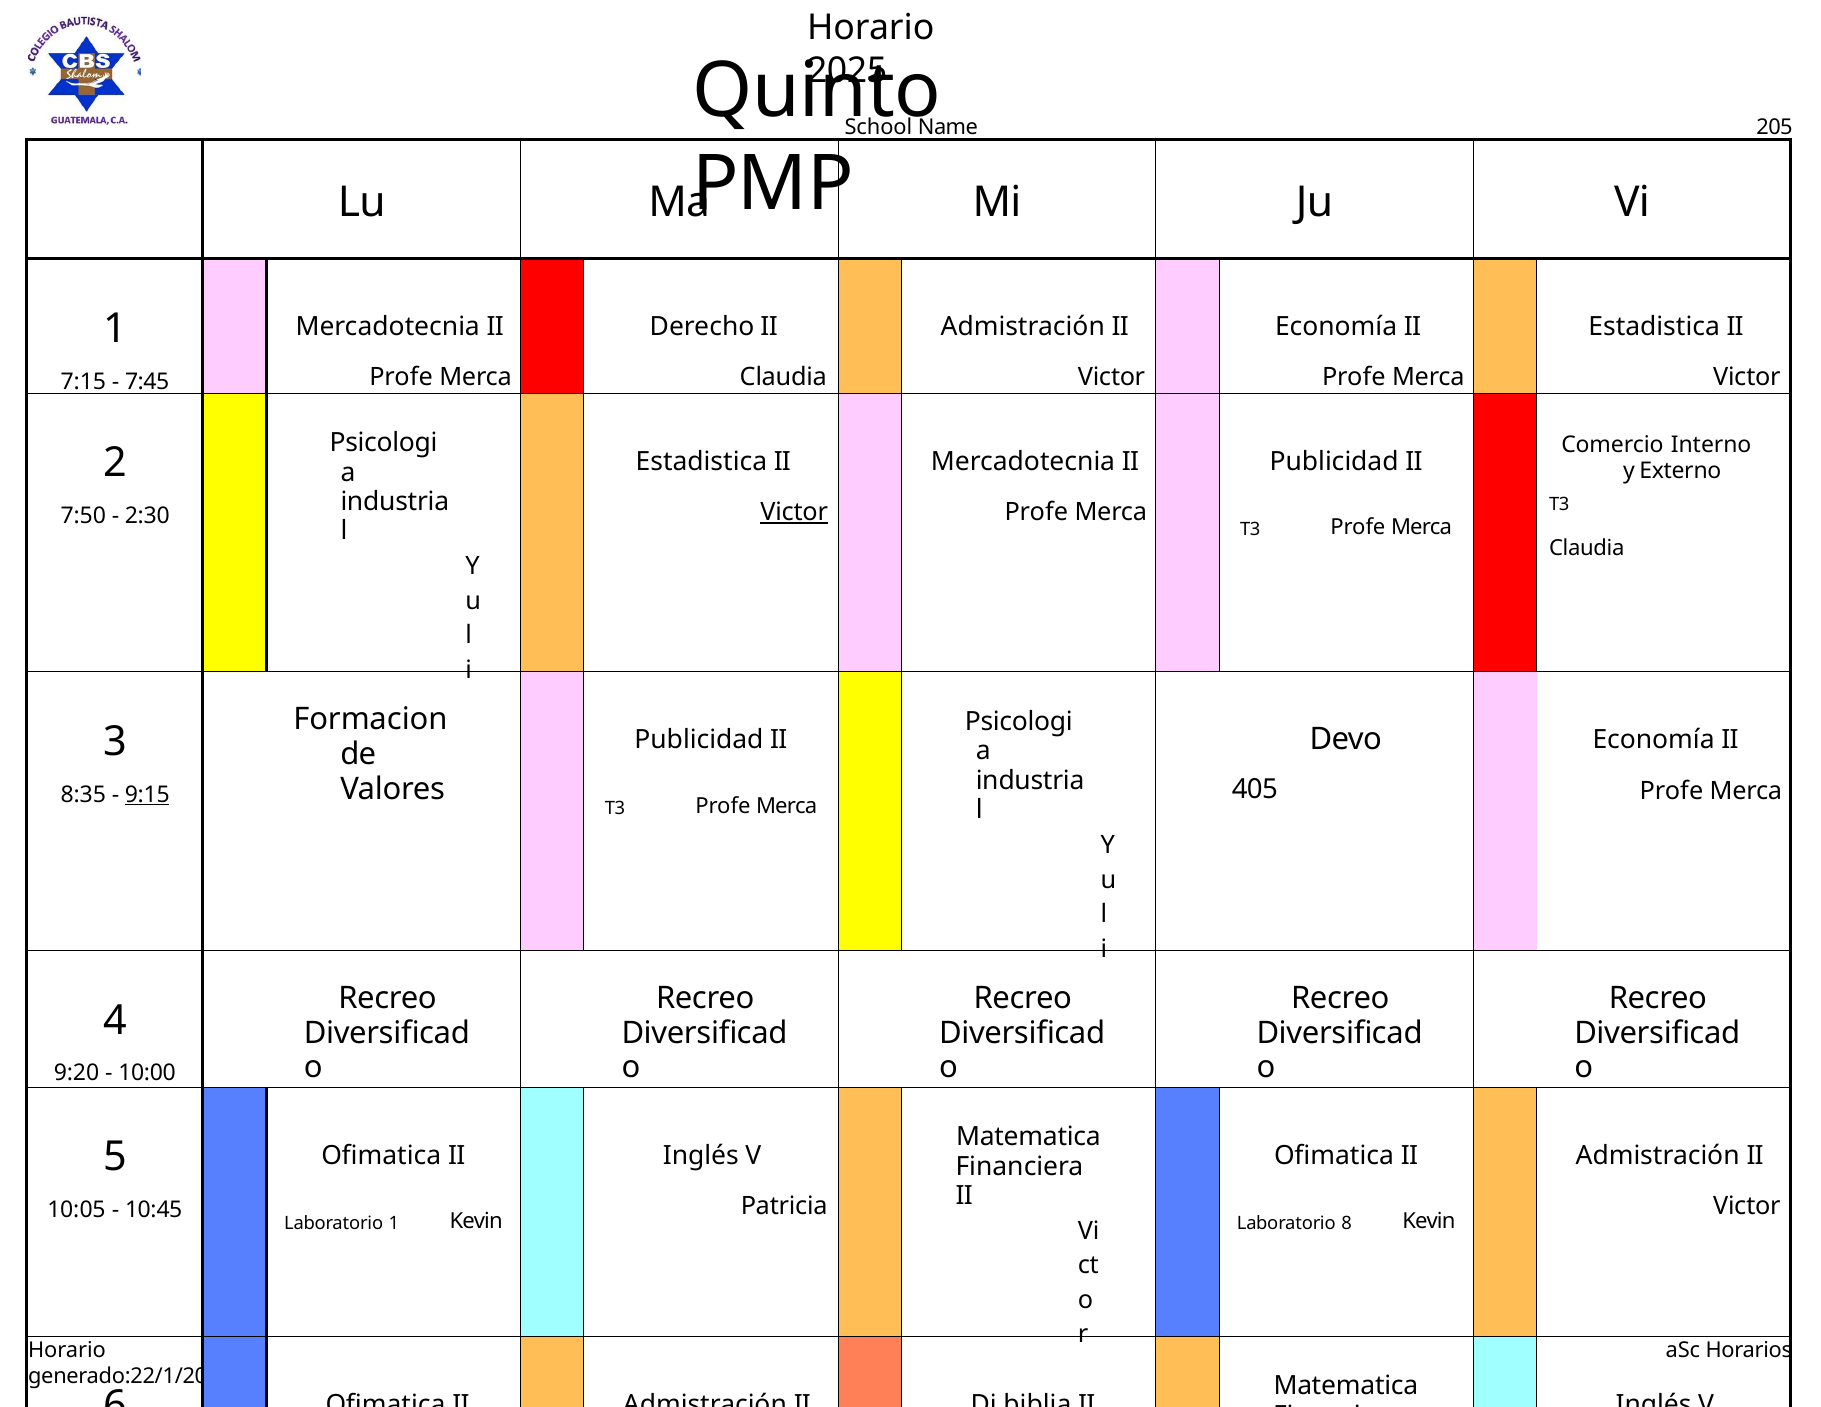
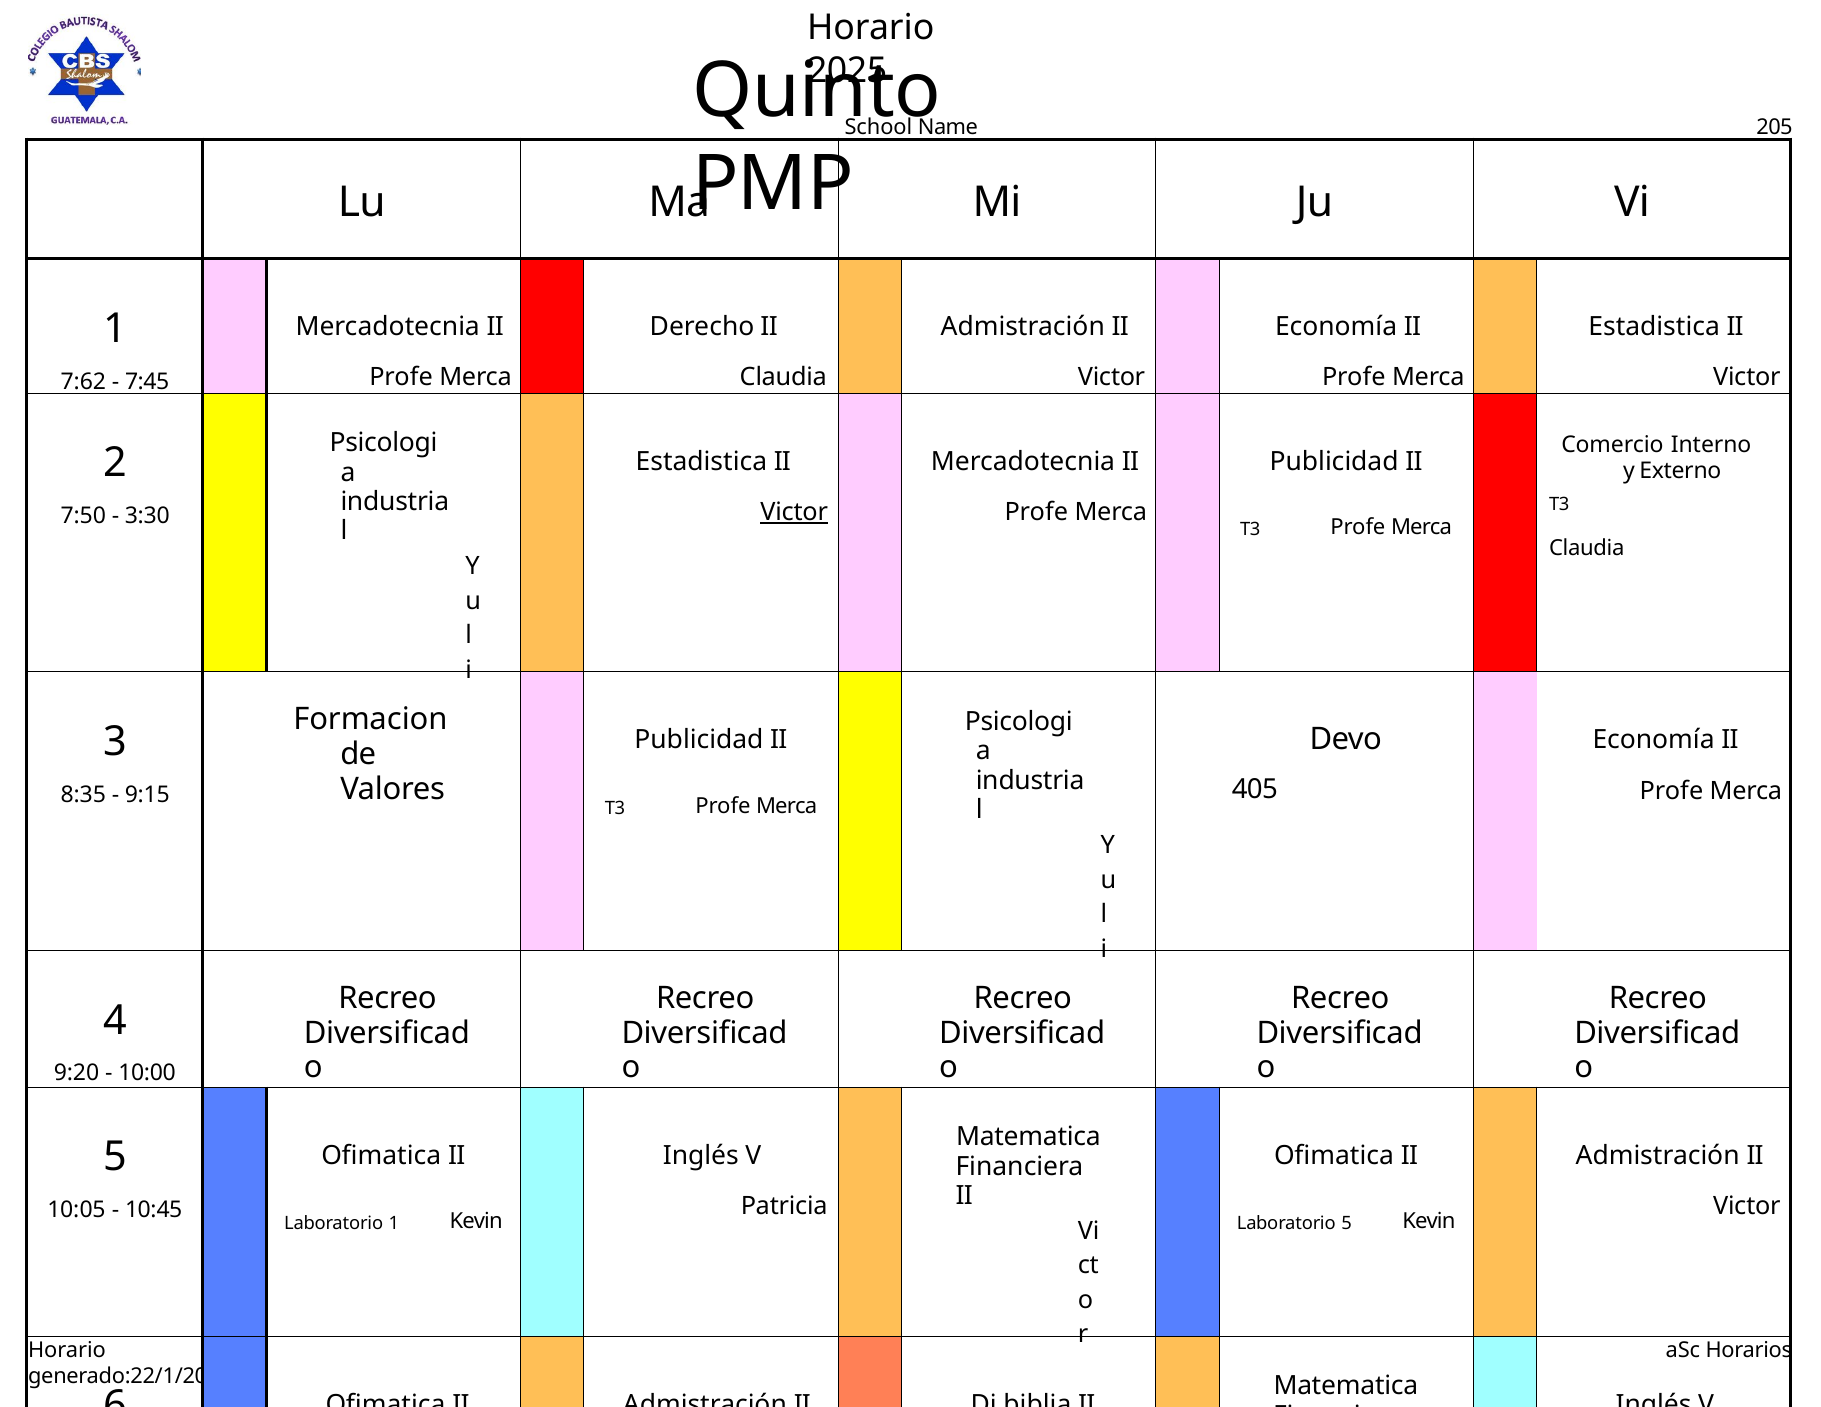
7:15: 7:15 -> 7:62
2:30: 2:30 -> 3:30
9:15 underline: present -> none
Laboratorio 8: 8 -> 5
